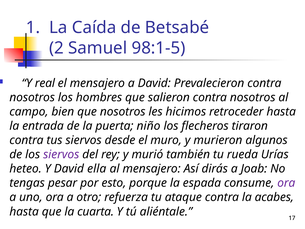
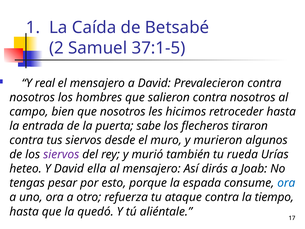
98:1-5: 98:1-5 -> 37:1-5
niño: niño -> sabe
ora at (286, 183) colour: purple -> blue
acabes: acabes -> tiempo
cuarta: cuarta -> quedó
